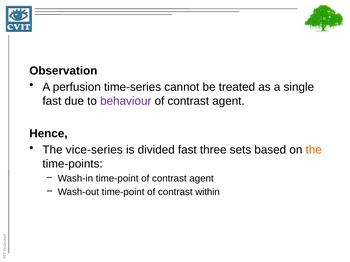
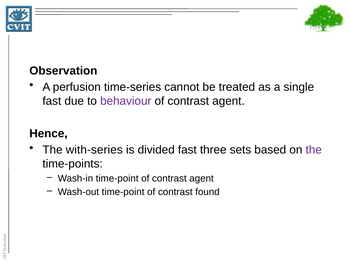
vice-series: vice-series -> with-series
the at (314, 150) colour: orange -> purple
within: within -> found
